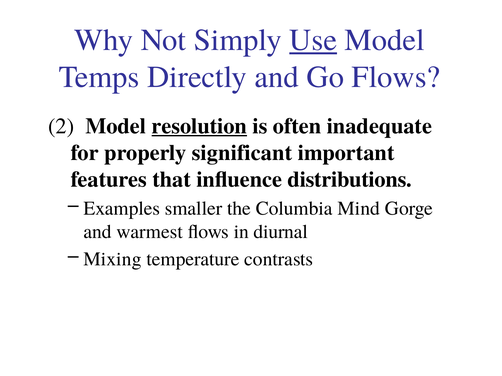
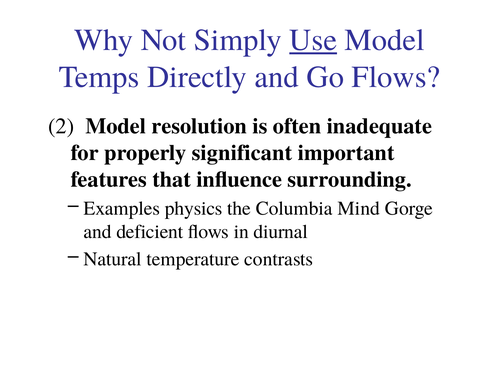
resolution underline: present -> none
distributions: distributions -> surrounding
smaller: smaller -> physics
warmest: warmest -> deficient
Mixing: Mixing -> Natural
